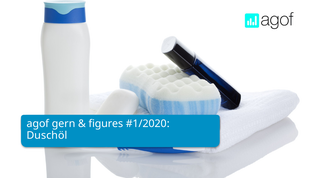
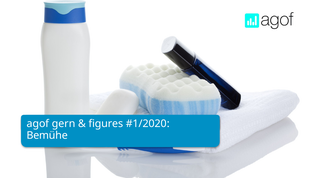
Duschöl: Duschöl -> Bemühe
